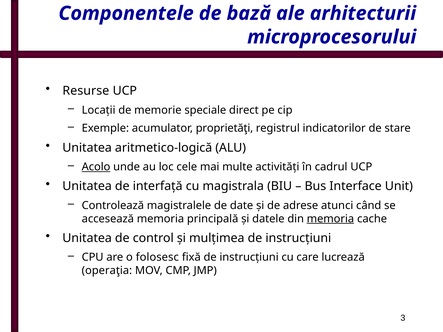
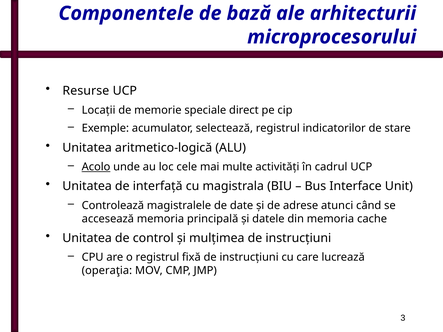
proprietăţi: proprietăţi -> selectează
memoria at (330, 219) underline: present -> none
o folosesc: folosesc -> registrul
